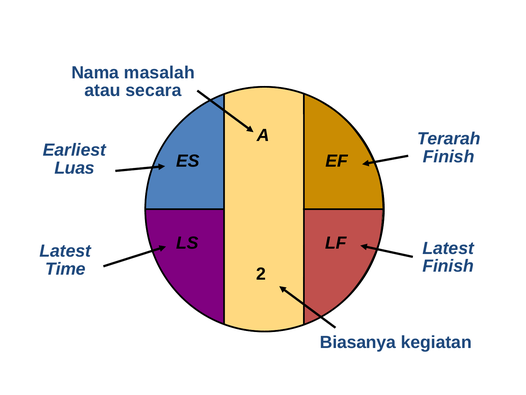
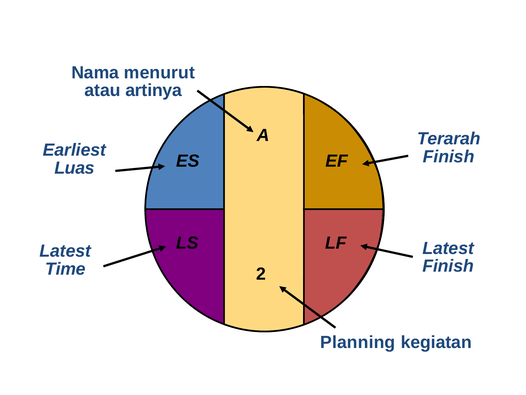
masalah: masalah -> menurut
secara: secara -> artinya
Biasanya: Biasanya -> Planning
